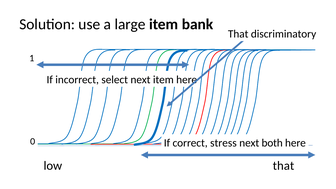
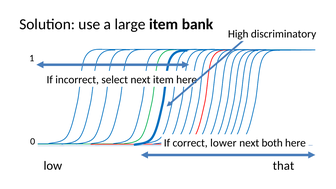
That at (238, 34): That -> High
stress: stress -> lower
